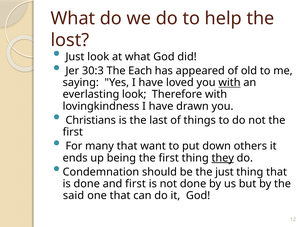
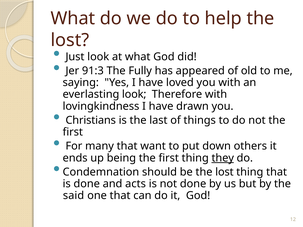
30:3: 30:3 -> 91:3
Each: Each -> Fully
with at (229, 83) underline: present -> none
be the just: just -> lost
and first: first -> acts
